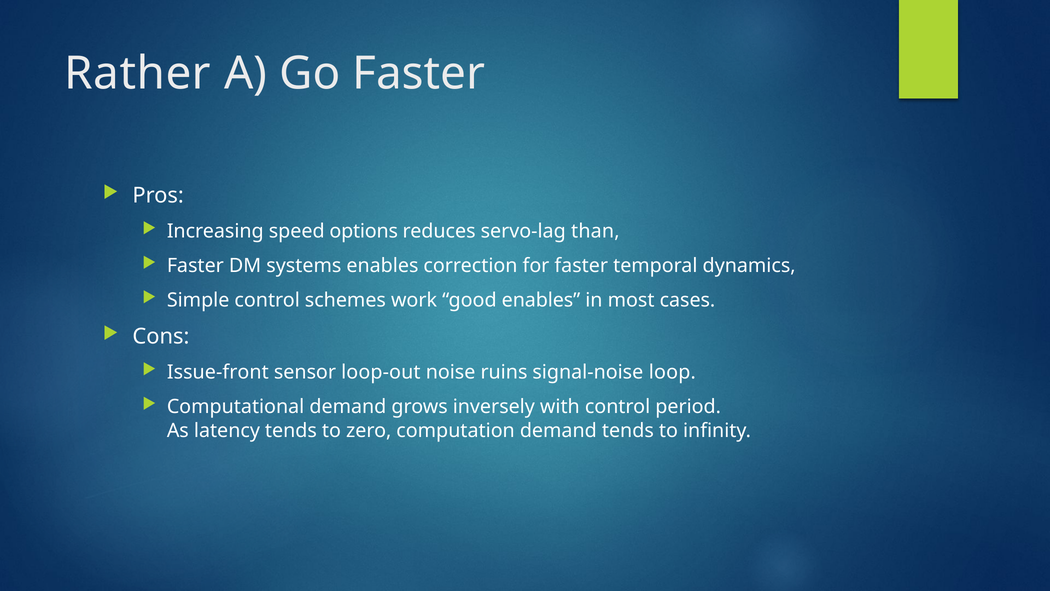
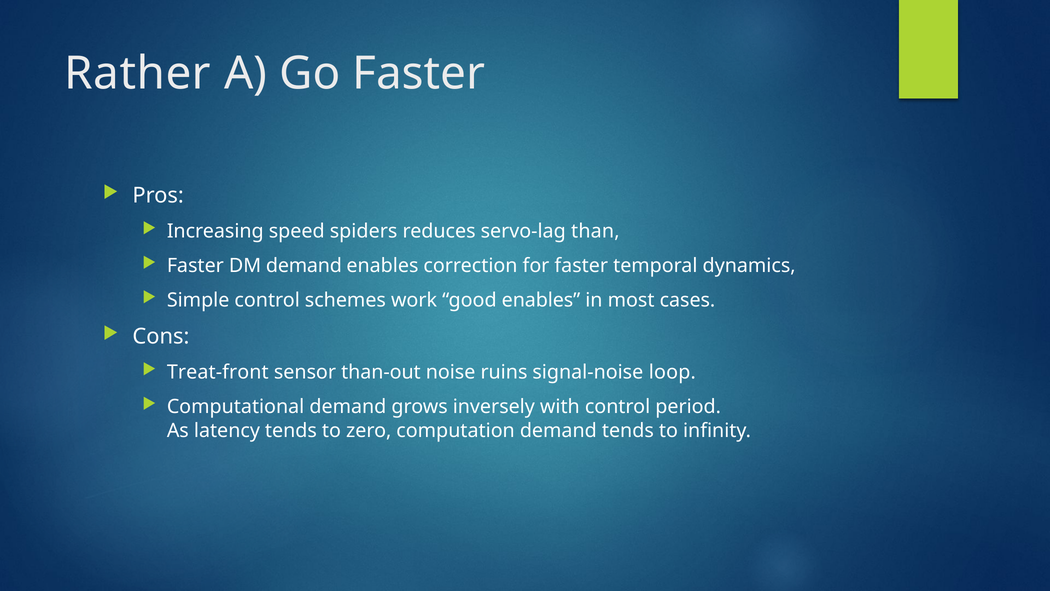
options: options -> spiders
DM systems: systems -> demand
Issue-front: Issue-front -> Treat-front
loop-out: loop-out -> than-out
